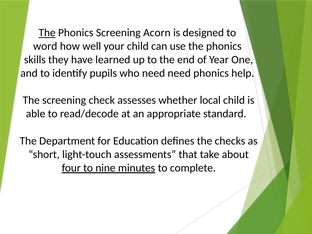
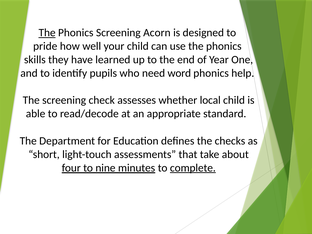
word: word -> pride
need need: need -> word
complete underline: none -> present
